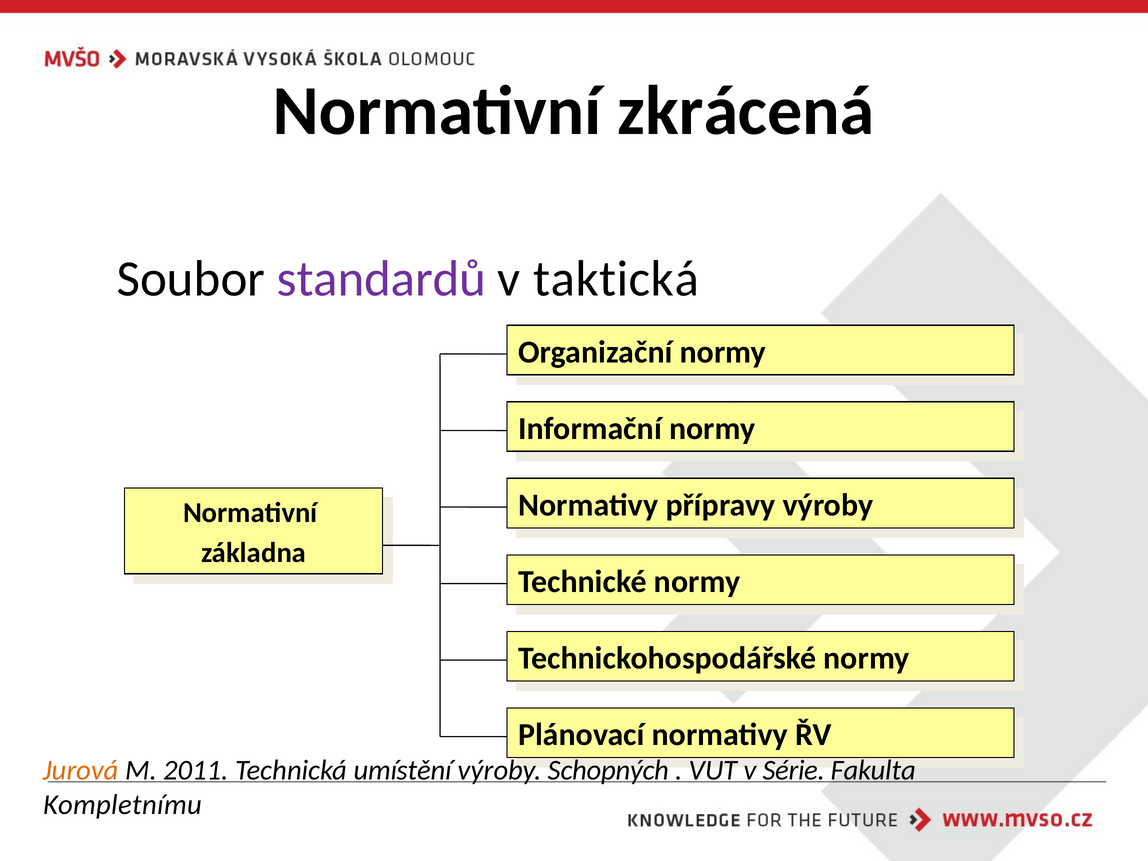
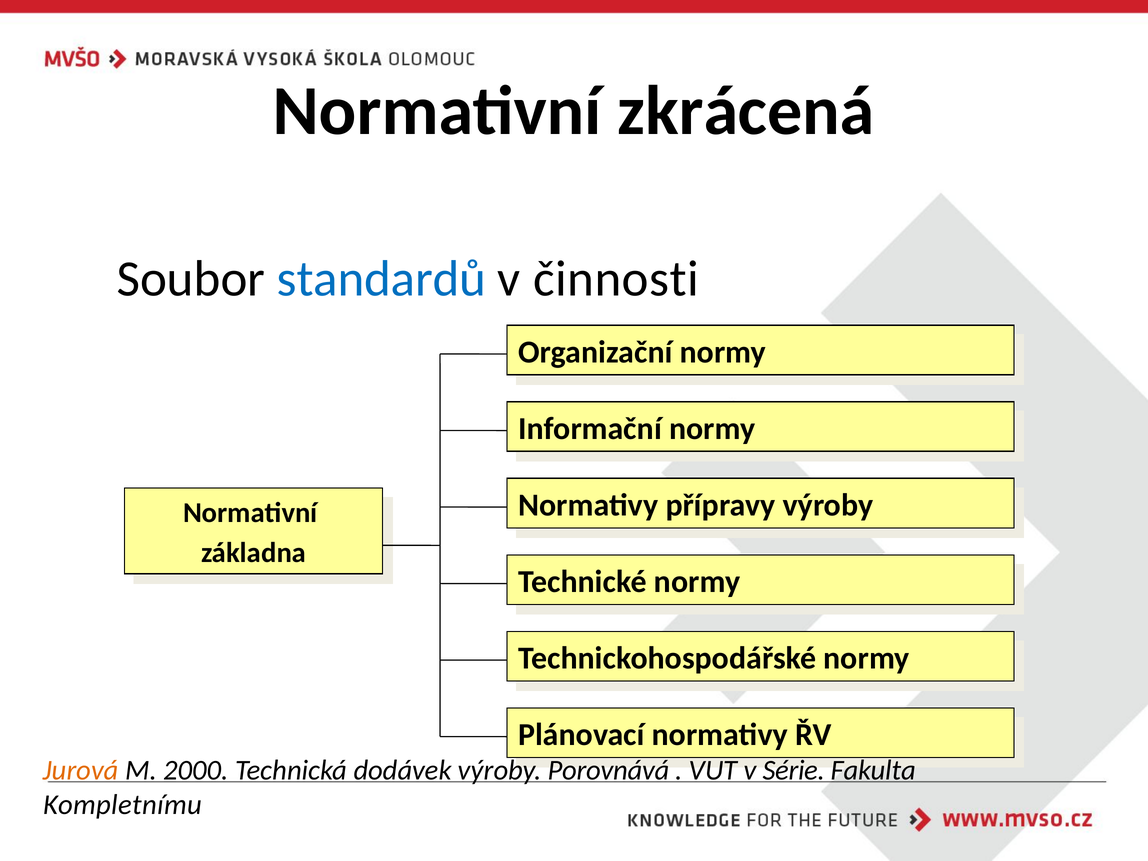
standardů colour: purple -> blue
taktická: taktická -> činnosti
2011: 2011 -> 2000
umístění: umístění -> dodávek
Schopných: Schopných -> Porovnává
